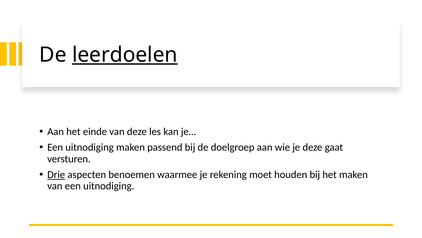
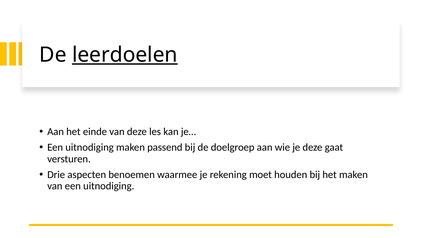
Drie underline: present -> none
